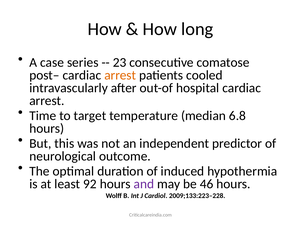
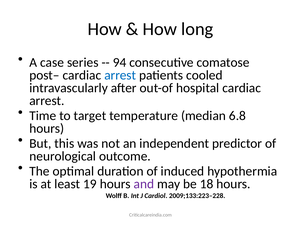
23: 23 -> 94
arrest at (120, 75) colour: orange -> blue
92: 92 -> 19
46: 46 -> 18
